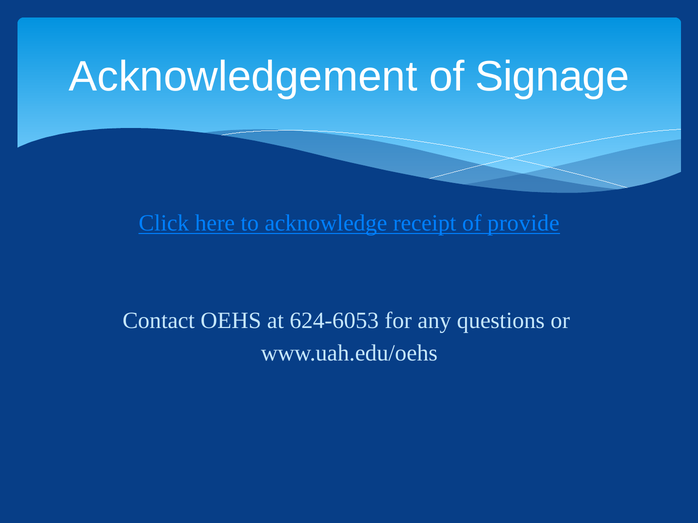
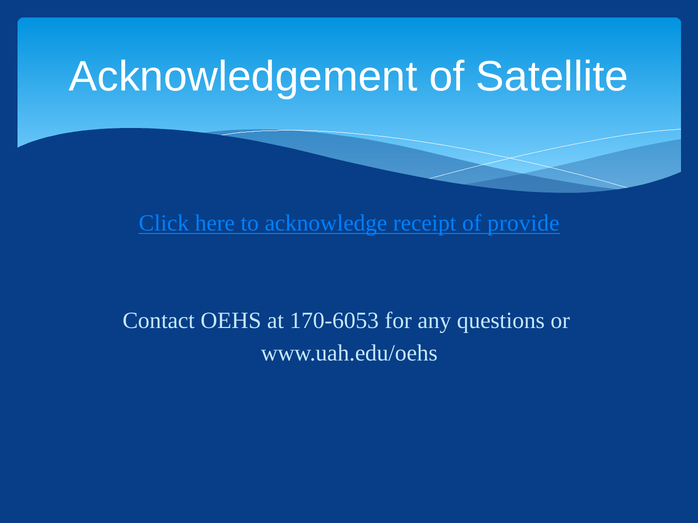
Signage: Signage -> Satellite
624-6053: 624-6053 -> 170-6053
